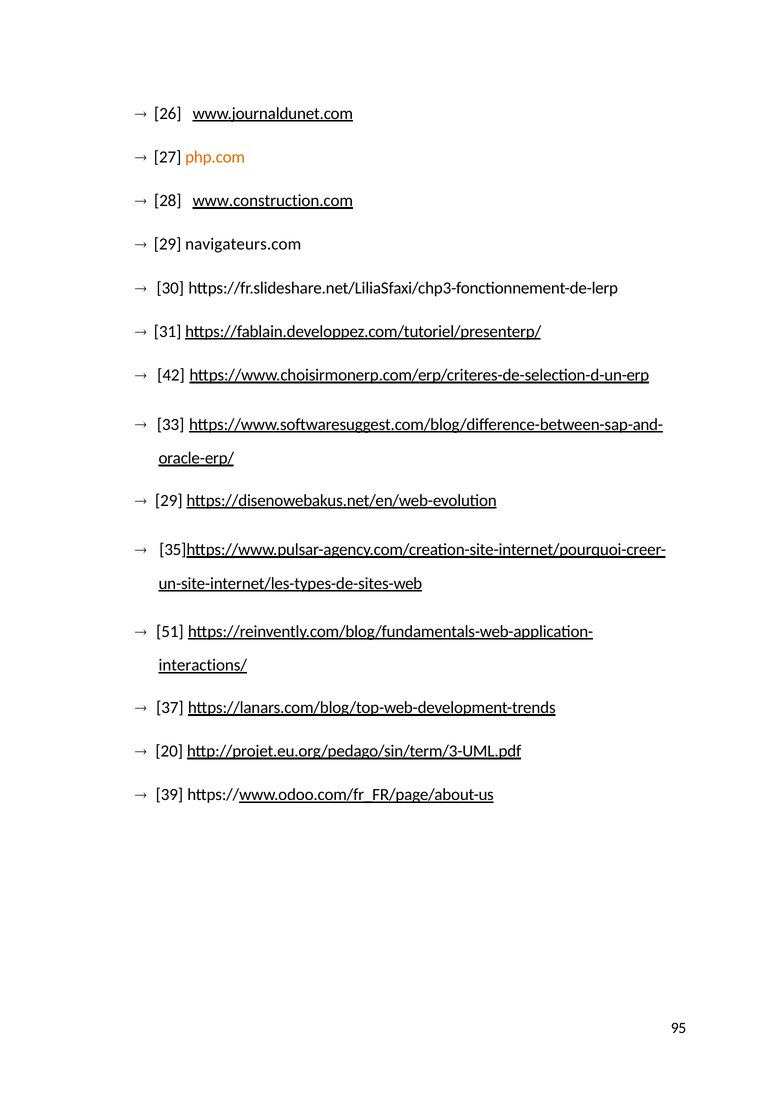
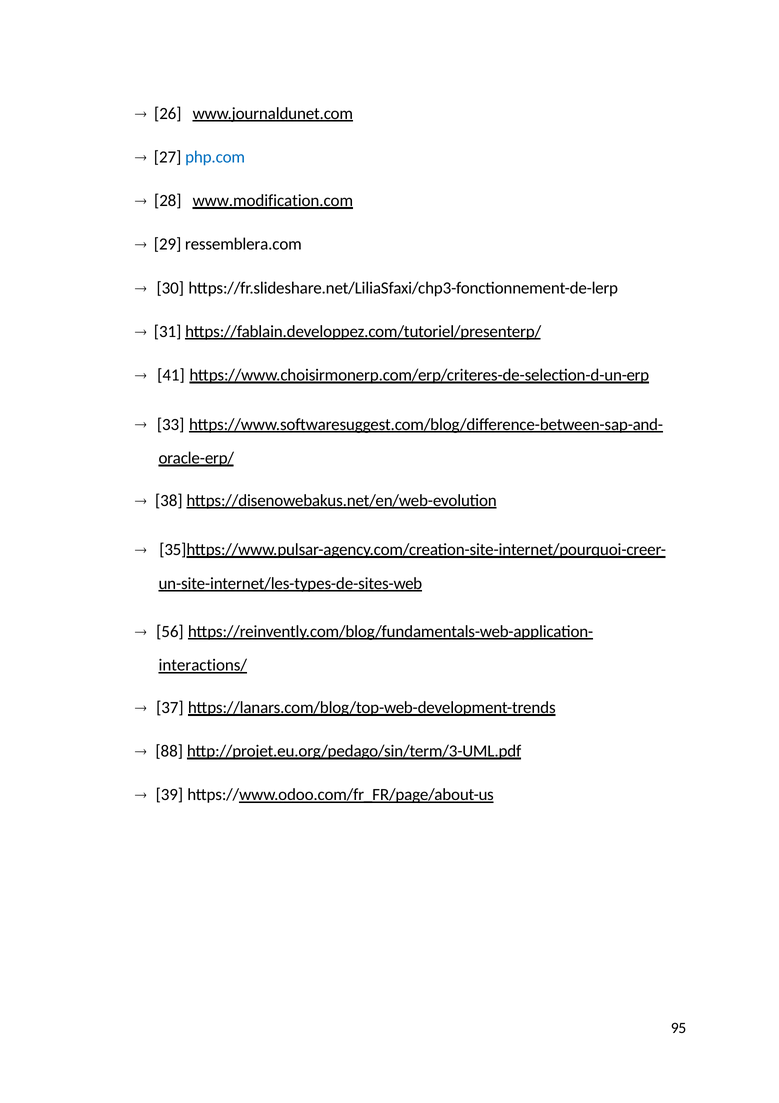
php.com colour: orange -> blue
www.construction.com: www.construction.com -> www.modification.com
navigateurs.com: navigateurs.com -> ressemblera.com
42: 42 -> 41
29 at (169, 500): 29 -> 38
51: 51 -> 56
20: 20 -> 88
